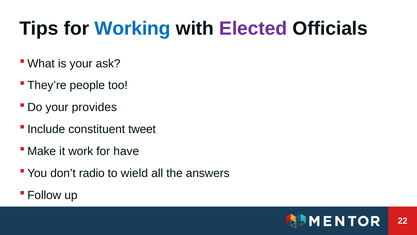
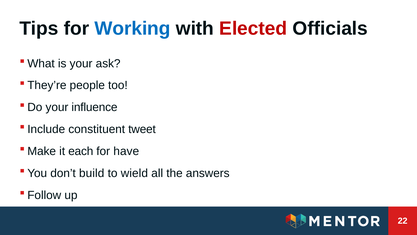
Elected colour: purple -> red
provides: provides -> influence
work: work -> each
radio: radio -> build
